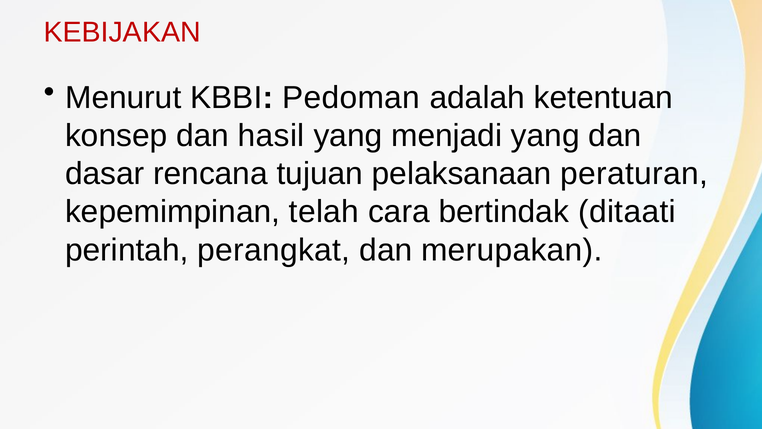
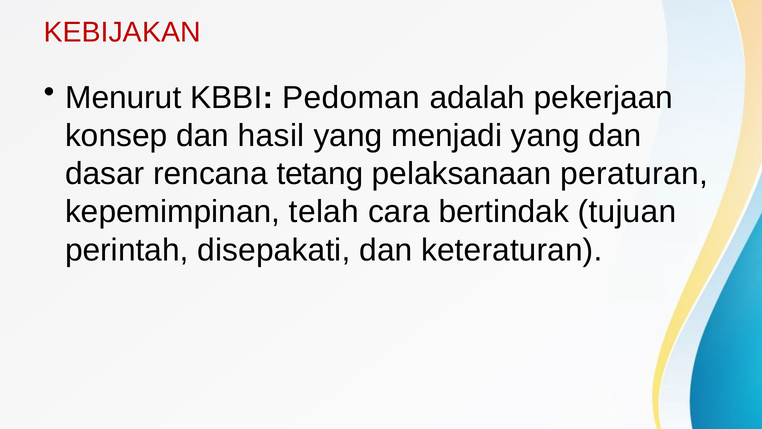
ketentuan: ketentuan -> pekerjaan
tujuan: tujuan -> tetang
ditaati: ditaati -> tujuan
perangkat: perangkat -> disepakati
merupakan: merupakan -> keteraturan
